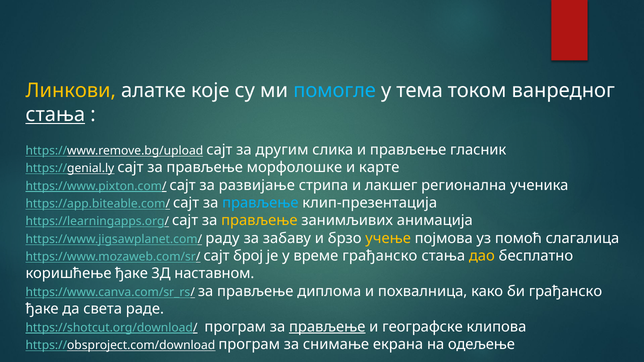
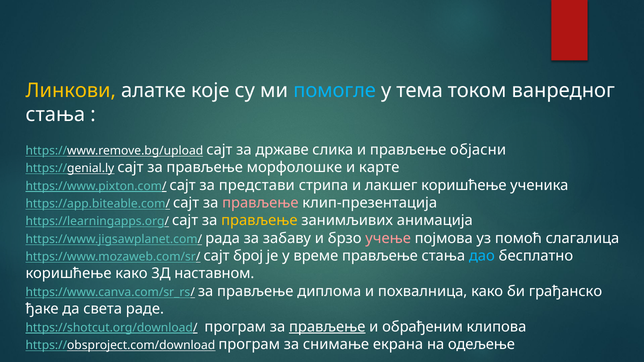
стања at (55, 115) underline: present -> none
другим: другим -> државе
гласник: гласник -> објасни
развијање: развијање -> представи
лакшег регионална: регионална -> коришћење
прављење at (260, 203) colour: light blue -> pink
раду: раду -> рада
учење colour: yellow -> pink
време грађанско: грађанско -> прављење
дао colour: yellow -> light blue
коришћење ђаке: ђаке -> како
географске: географске -> обрађеним
